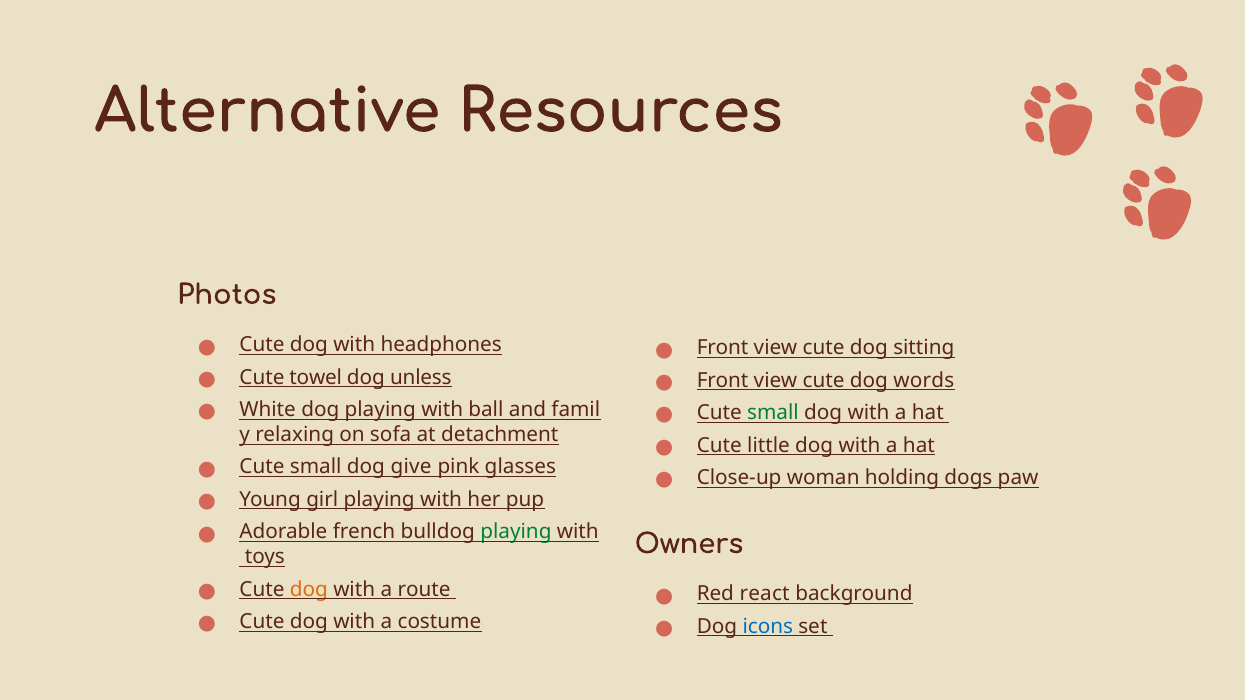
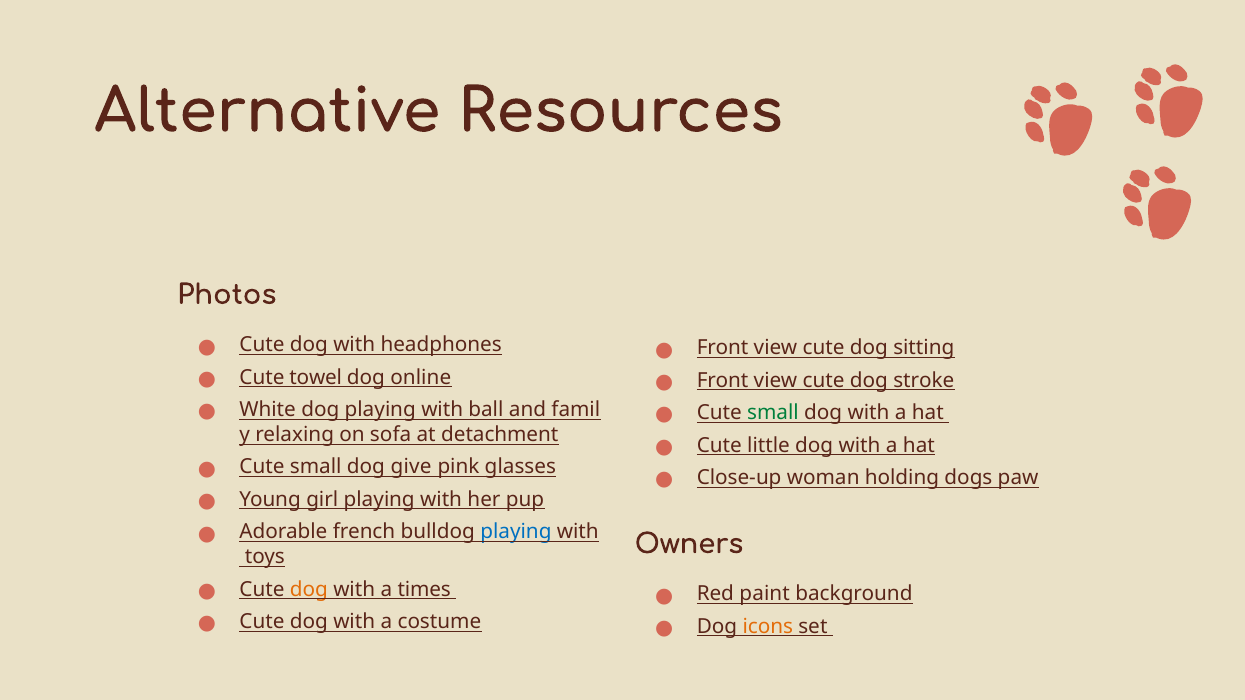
unless: unless -> online
words: words -> stroke
playing at (516, 532) colour: green -> blue
route: route -> times
react: react -> paint
icons colour: blue -> orange
